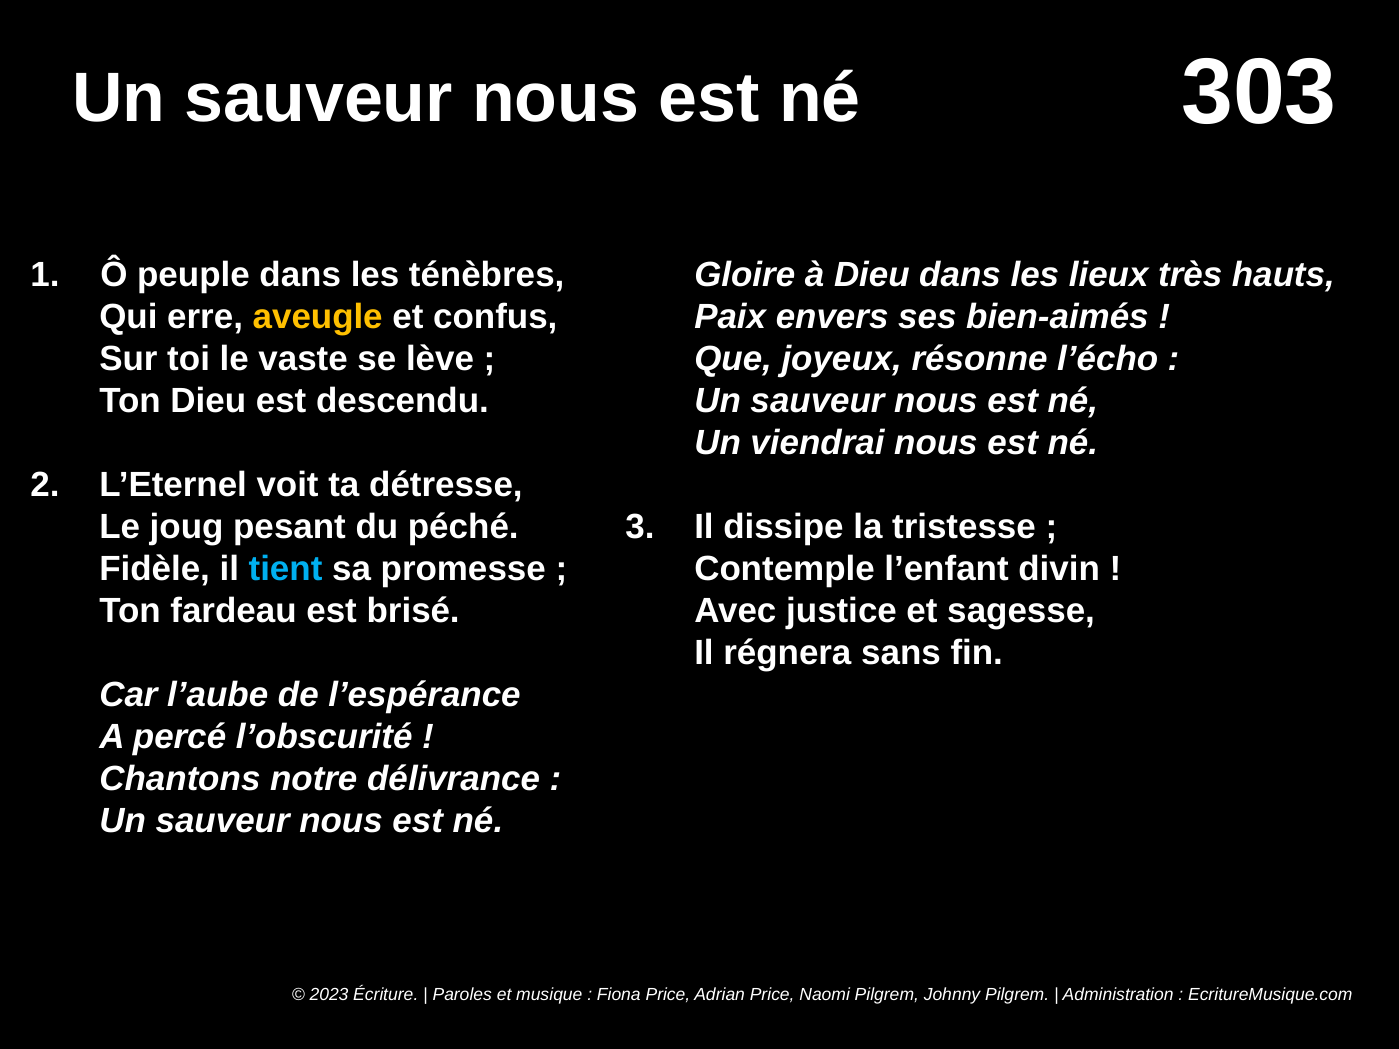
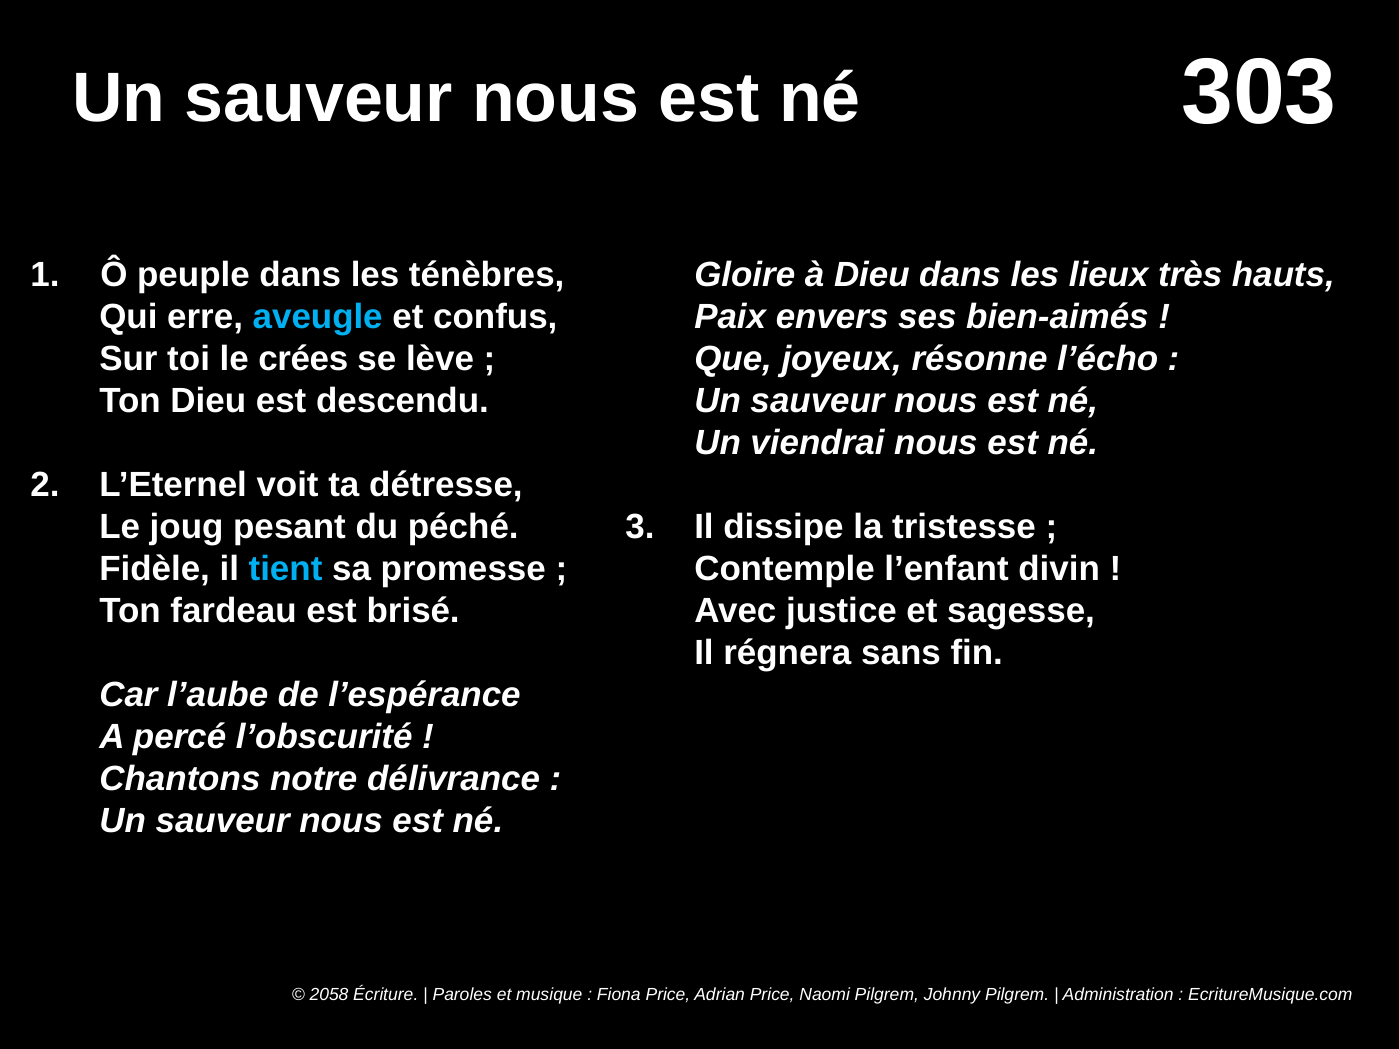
aveugle colour: yellow -> light blue
vaste: vaste -> crées
2023: 2023 -> 2058
